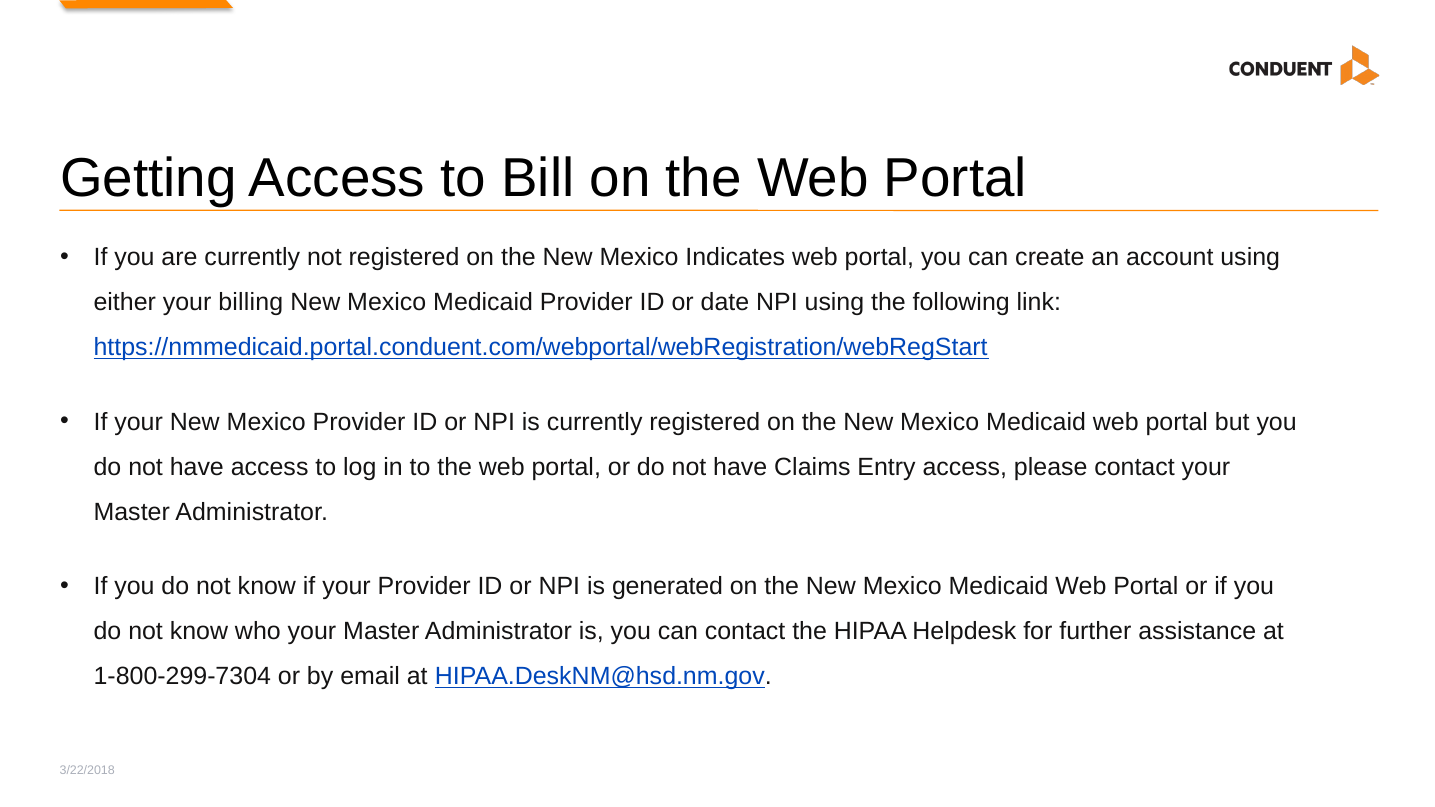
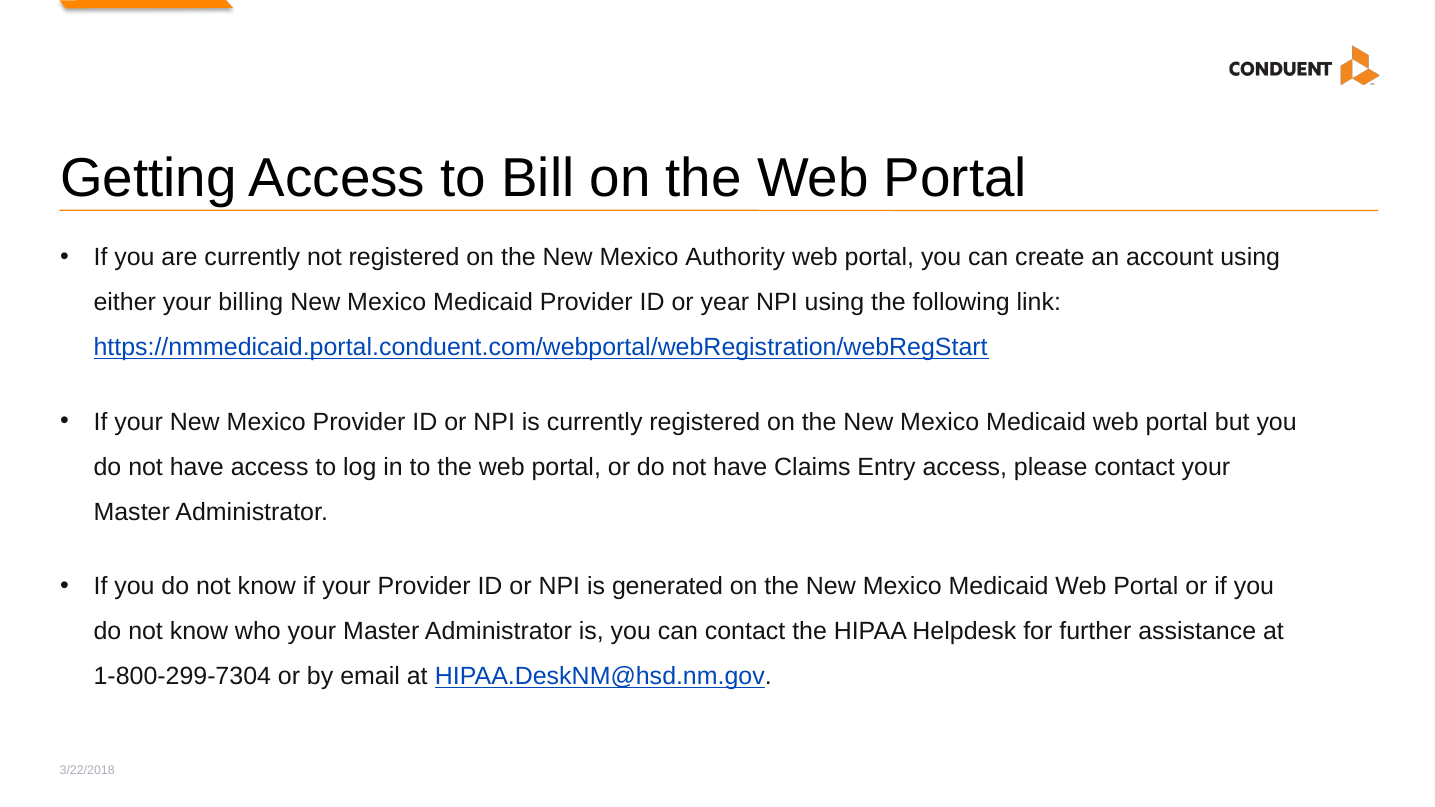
Indicates: Indicates -> Authority
date: date -> year
